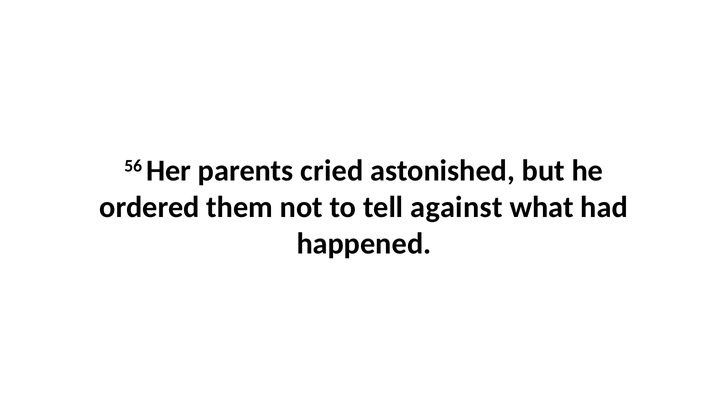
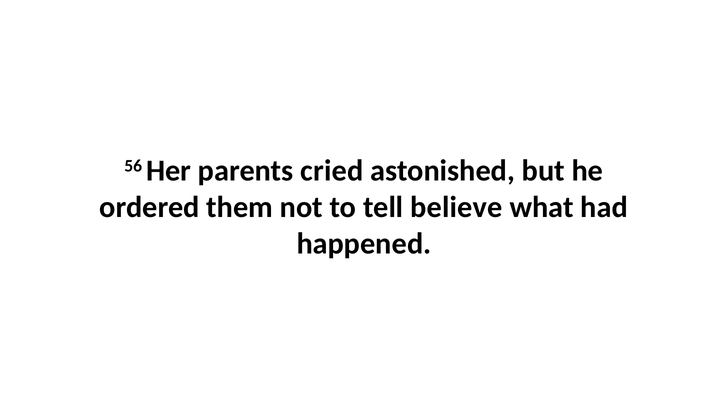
against: against -> believe
